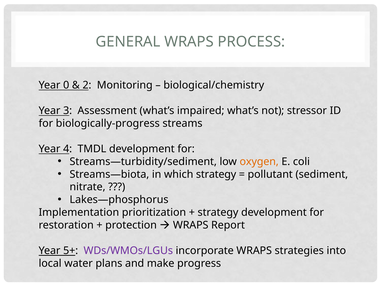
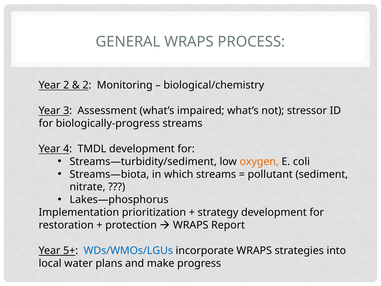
Year 0: 0 -> 2
which strategy: strategy -> streams
WDs/WMOs/LGUs colour: purple -> blue
